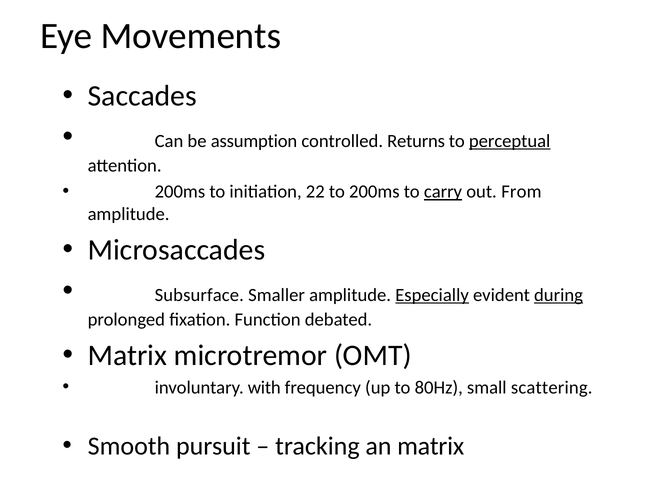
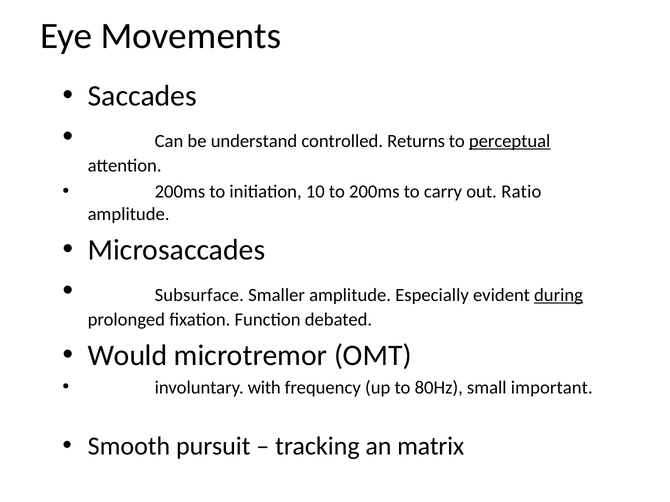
assumption: assumption -> understand
22: 22 -> 10
carry underline: present -> none
From: From -> Ratio
Especially underline: present -> none
Matrix at (127, 356): Matrix -> Would
scattering: scattering -> important
